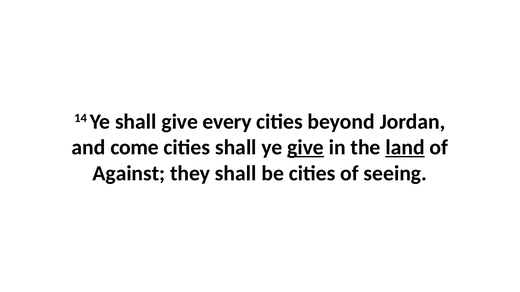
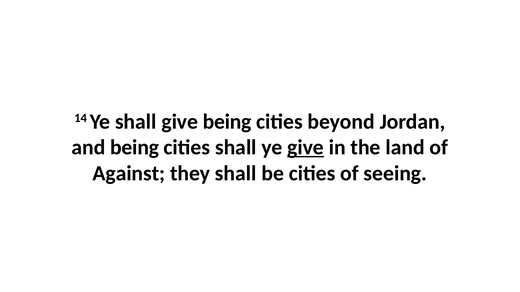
give every: every -> being
and come: come -> being
land underline: present -> none
